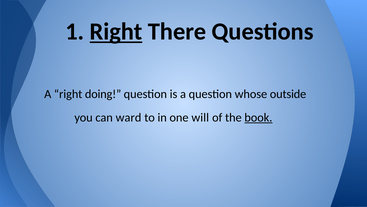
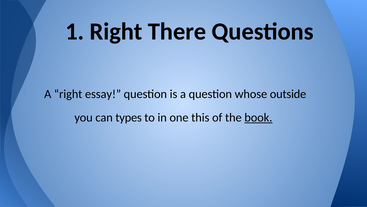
Right at (116, 32) underline: present -> none
doing: doing -> essay
ward: ward -> types
will: will -> this
